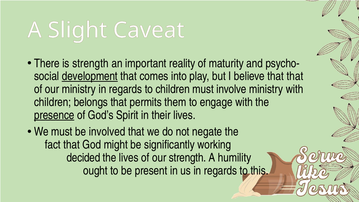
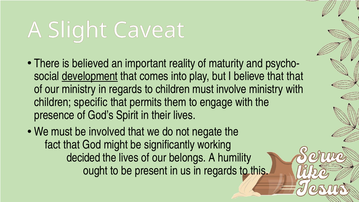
is strength: strength -> believed
belongs: belongs -> specific
presence underline: present -> none
our strength: strength -> belongs
